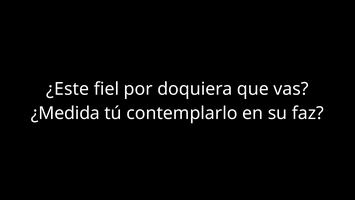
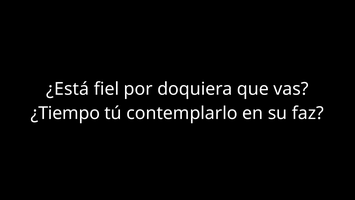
¿Este: ¿Este -> ¿Está
¿Medida: ¿Medida -> ¿Tiempo
